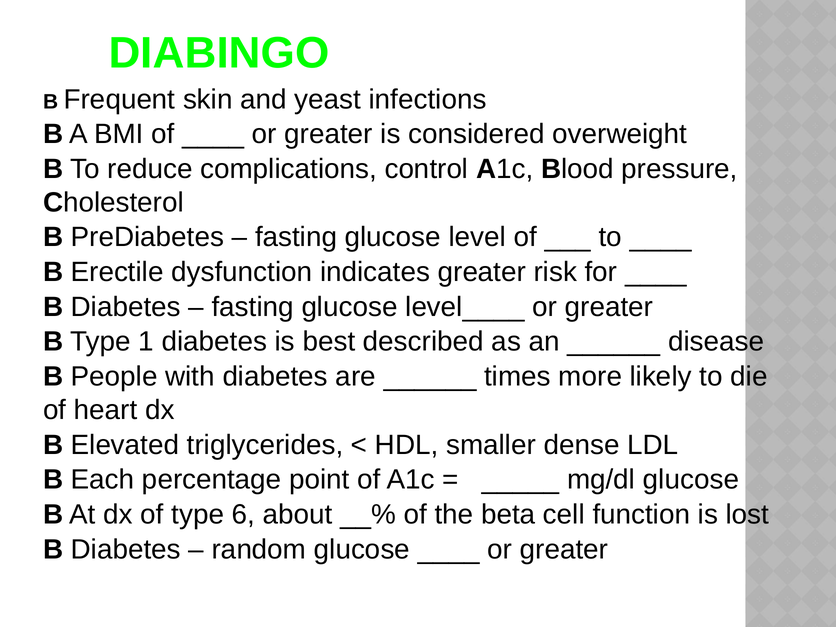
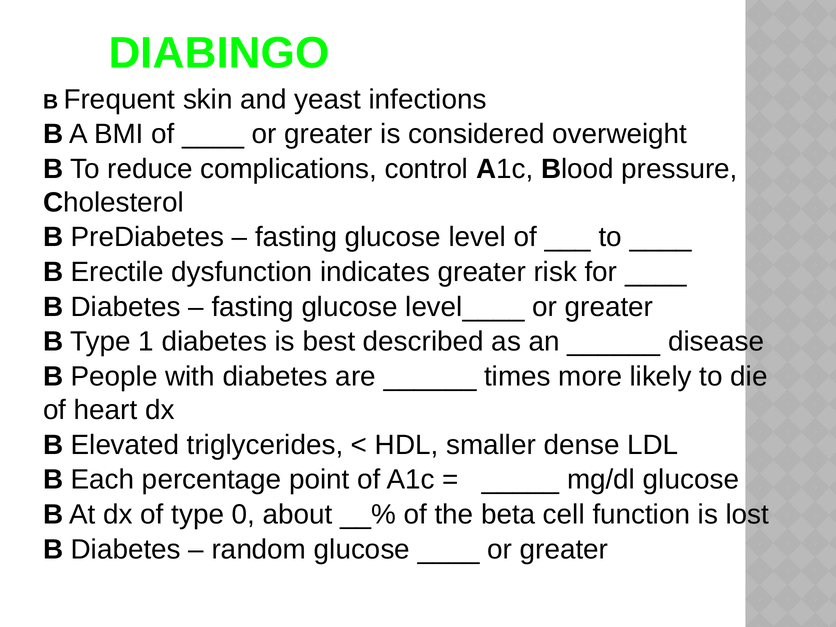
6: 6 -> 0
